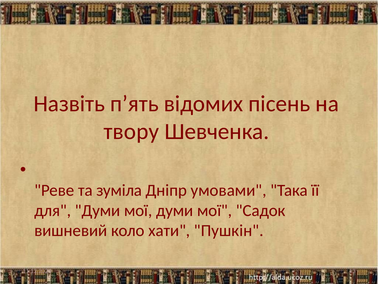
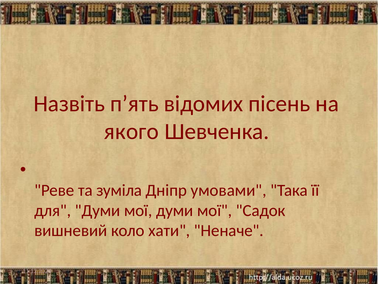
твору: твору -> якого
Пушкін: Пушкін -> Неначе
